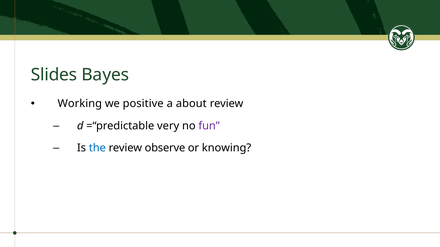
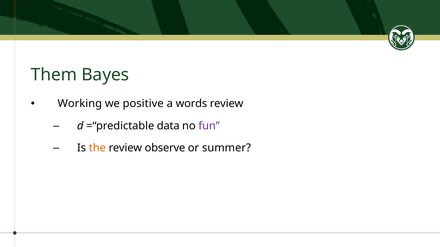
Slides: Slides -> Them
about: about -> words
very: very -> data
the colour: blue -> orange
knowing: knowing -> summer
